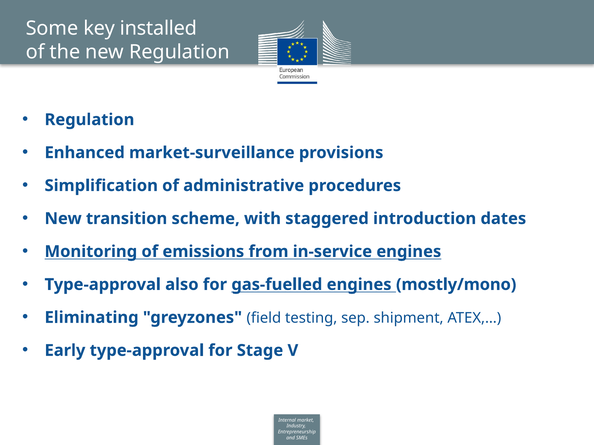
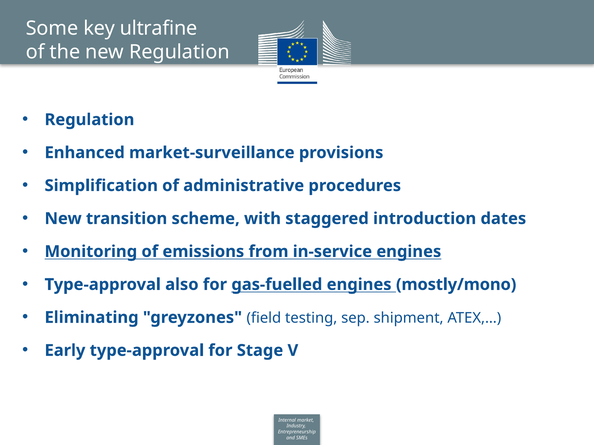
installed: installed -> ultrafine
